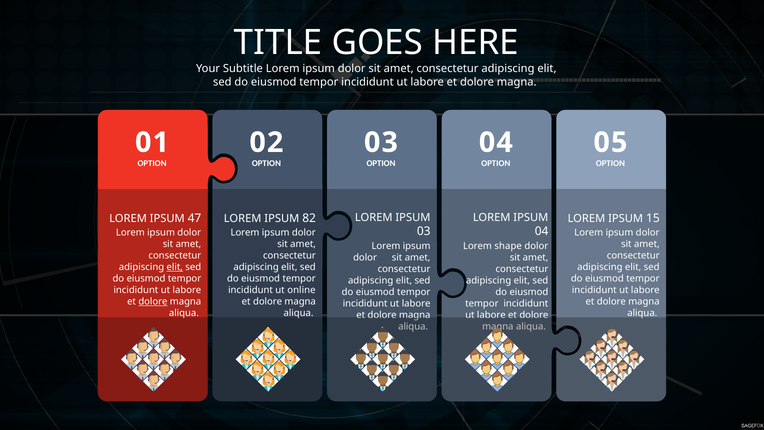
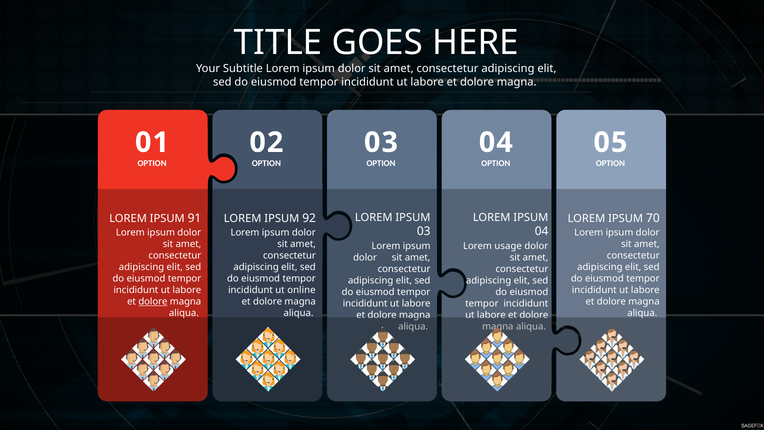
47: 47 -> 91
82: 82 -> 92
15: 15 -> 70
shape: shape -> usage
elit at (175, 267) underline: present -> none
